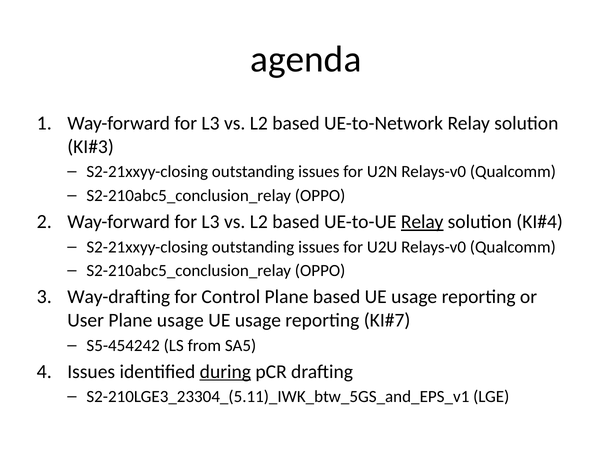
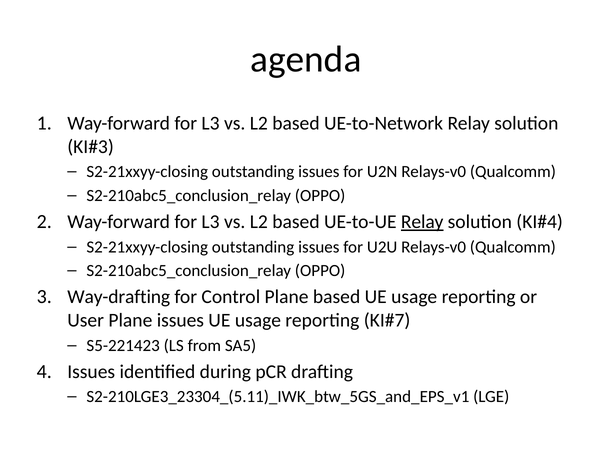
Plane usage: usage -> issues
S5-454242: S5-454242 -> S5-221423
during underline: present -> none
